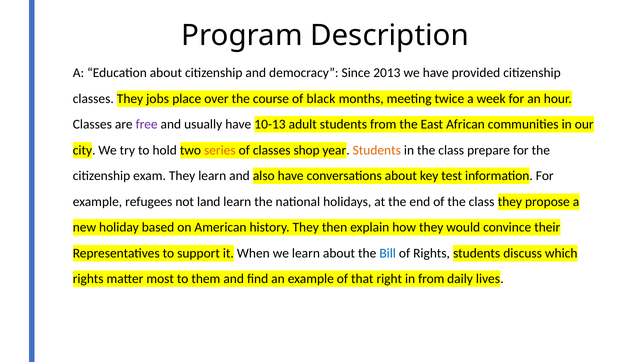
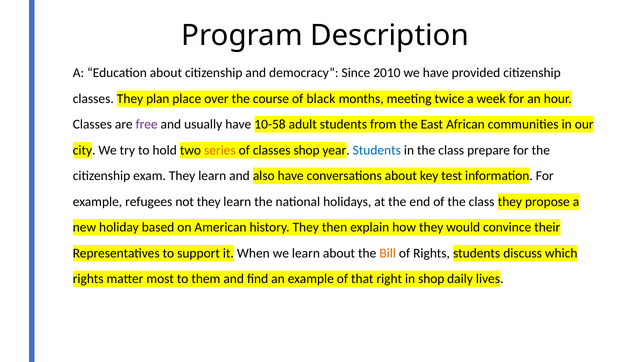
2013: 2013 -> 2010
jobs: jobs -> plan
10-13: 10-13 -> 10-58
Students at (377, 150) colour: orange -> blue
not land: land -> they
Bill colour: blue -> orange
in from: from -> shop
